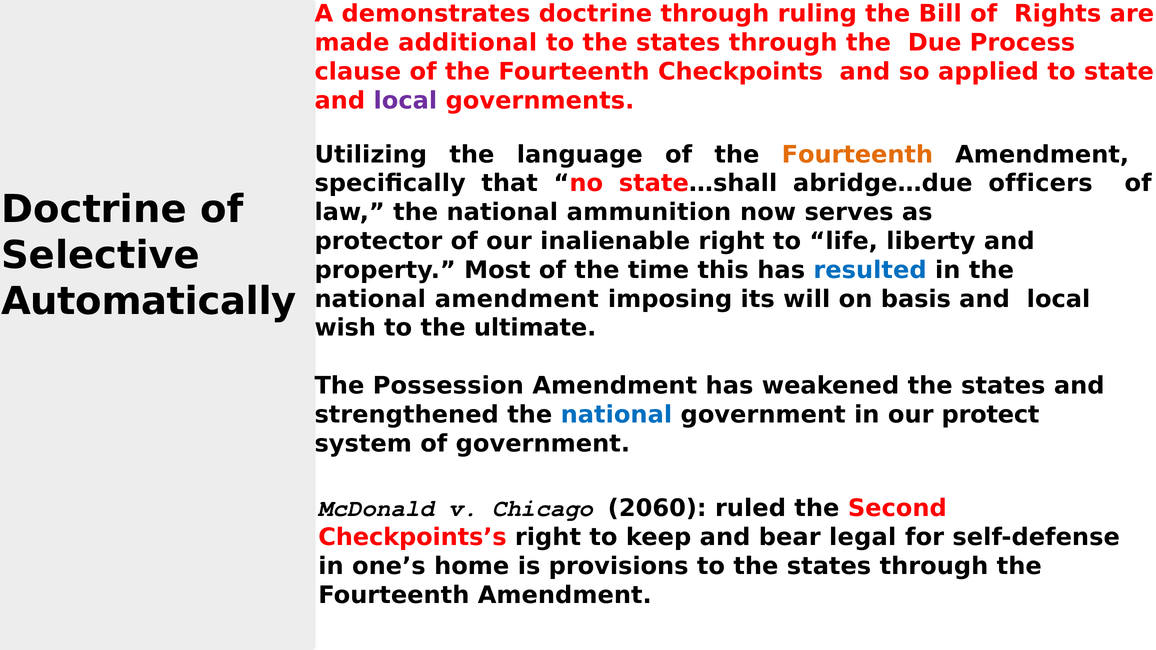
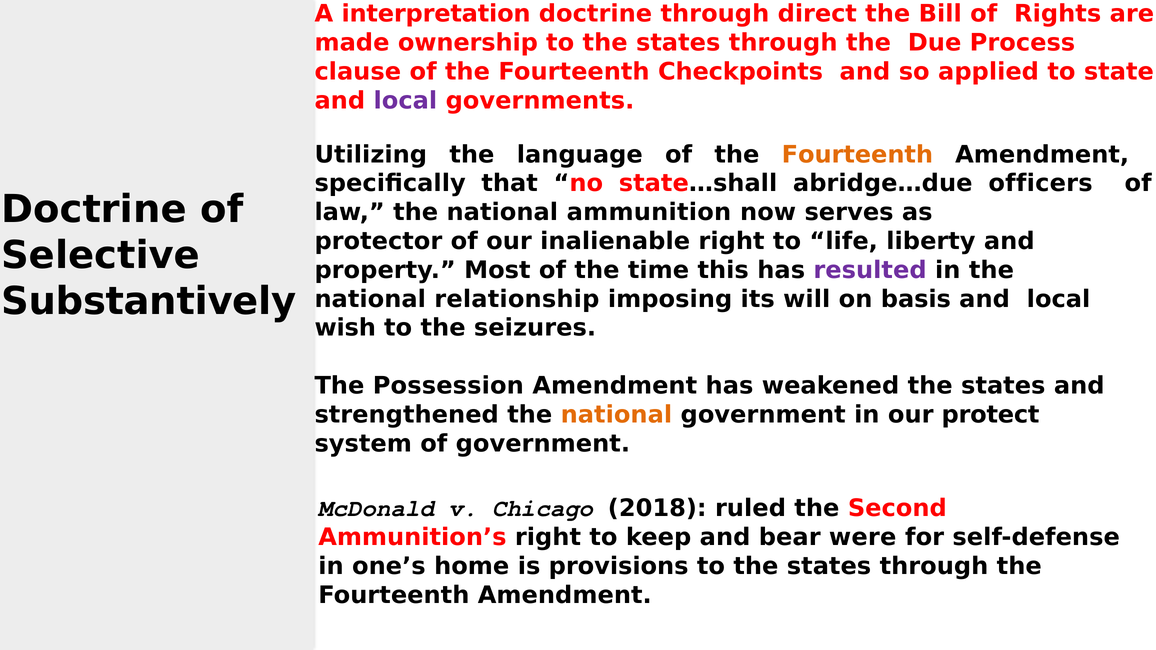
demonstrates: demonstrates -> interpretation
ruling: ruling -> direct
additional: additional -> ownership
resulted colour: blue -> purple
Automatically: Automatically -> Substantively
national amendment: amendment -> relationship
ultimate: ultimate -> seizures
national at (616, 415) colour: blue -> orange
2060: 2060 -> 2018
Checkpoints’s: Checkpoints’s -> Ammunition’s
legal: legal -> were
